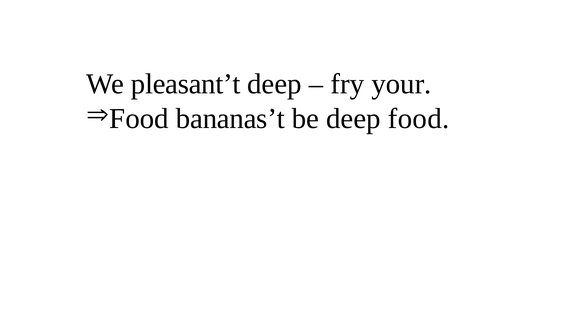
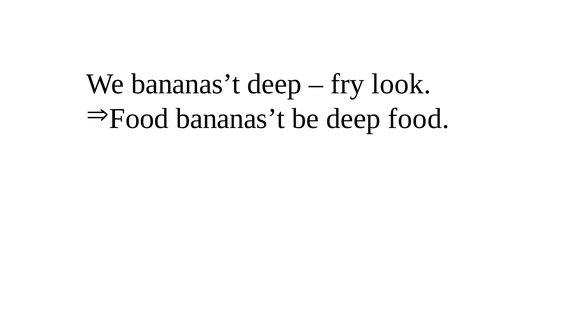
We pleasant’t: pleasant’t -> bananas’t
your: your -> look
